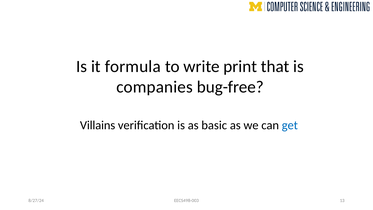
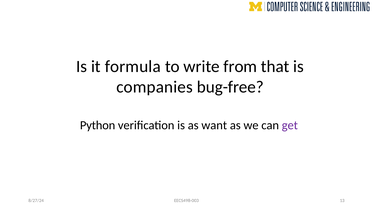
print: print -> from
Villains: Villains -> Python
basic: basic -> want
get colour: blue -> purple
